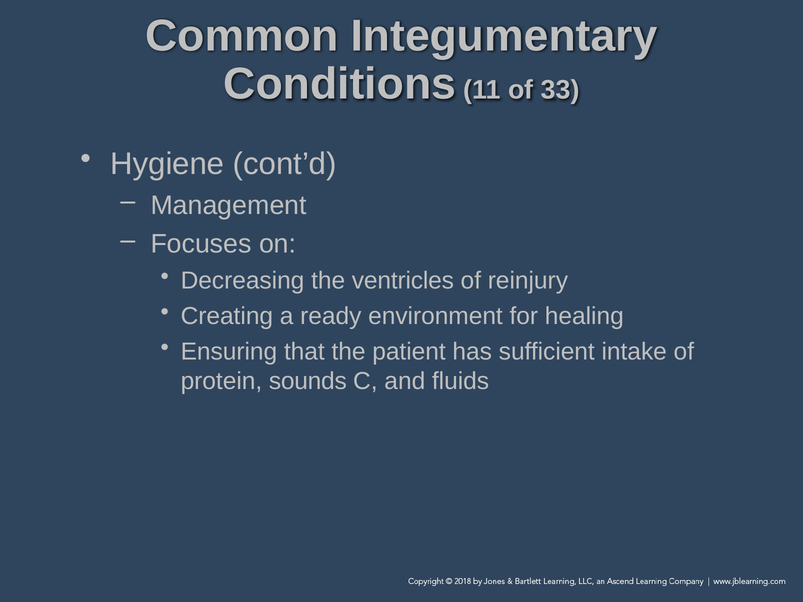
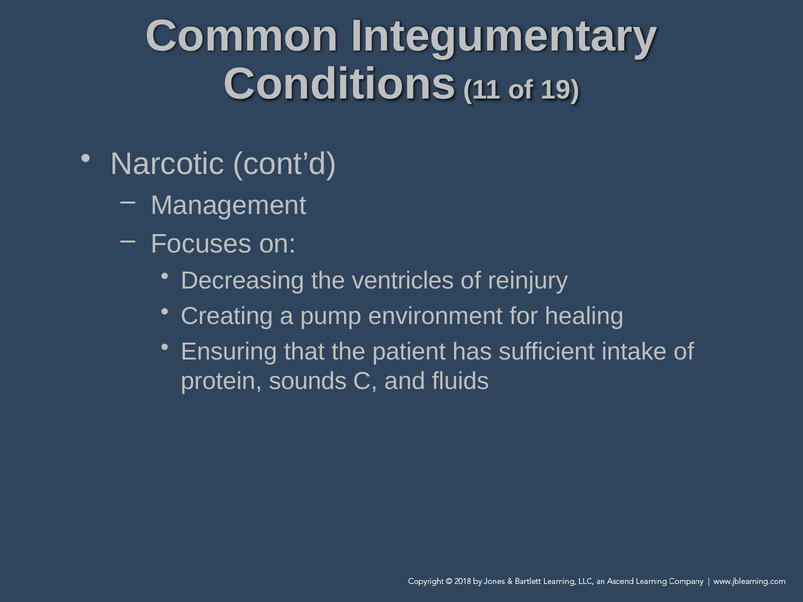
33: 33 -> 19
Hygiene: Hygiene -> Narcotic
ready: ready -> pump
